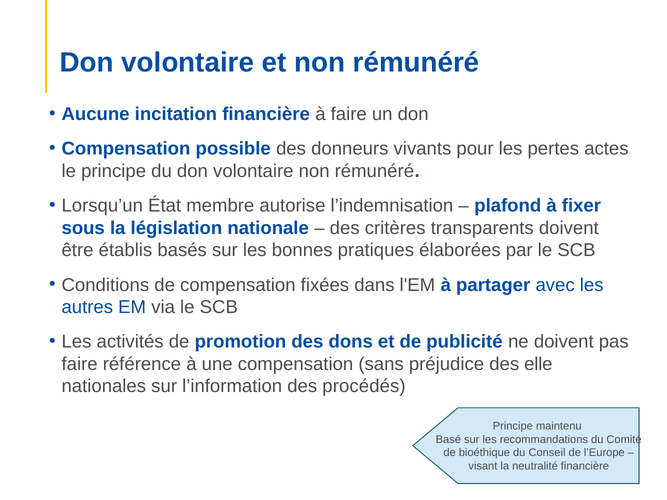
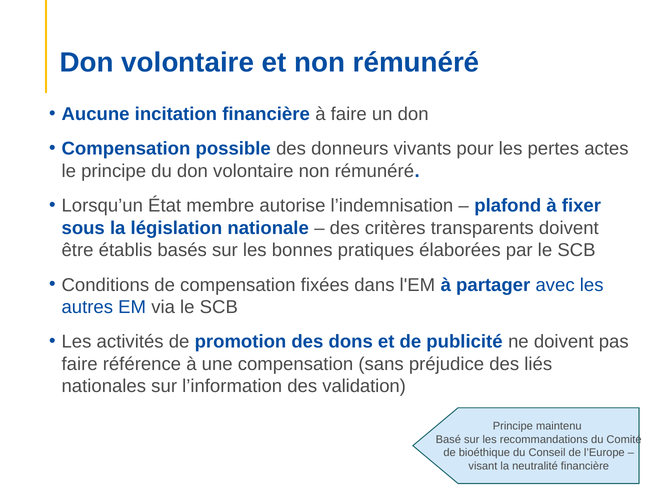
elle: elle -> liés
procédés: procédés -> validation
